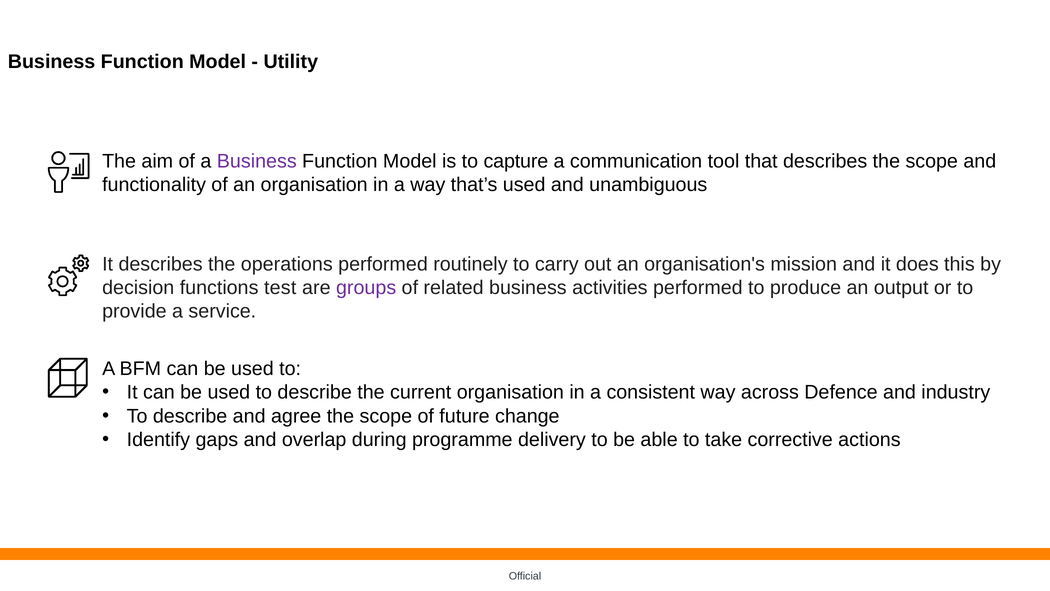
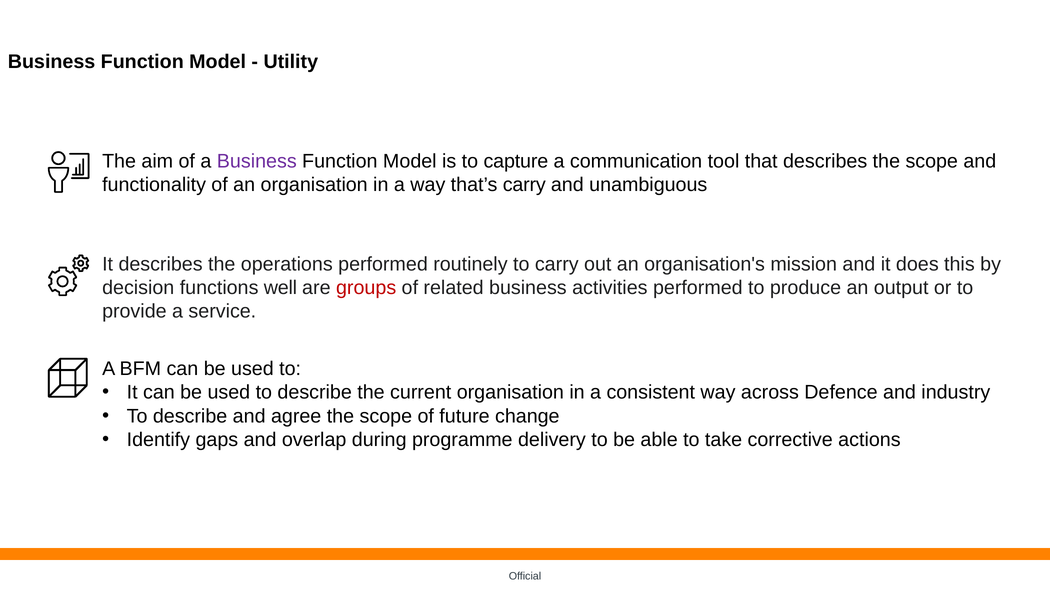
that’s used: used -> carry
test: test -> well
groups colour: purple -> red
